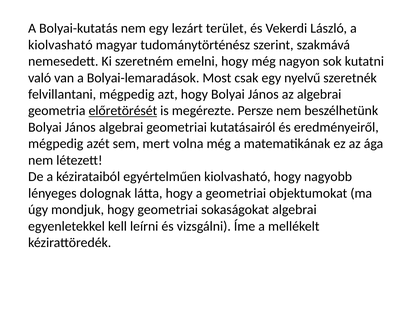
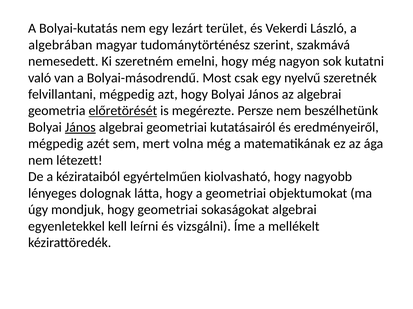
kiolvasható at (60, 45): kiolvasható -> algebrában
Bolyai-lemaradások: Bolyai-lemaradások -> Bolyai-másodrendű
János at (80, 128) underline: none -> present
